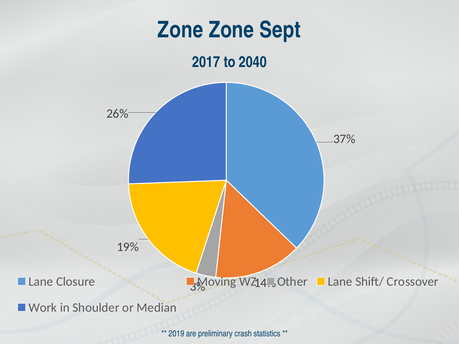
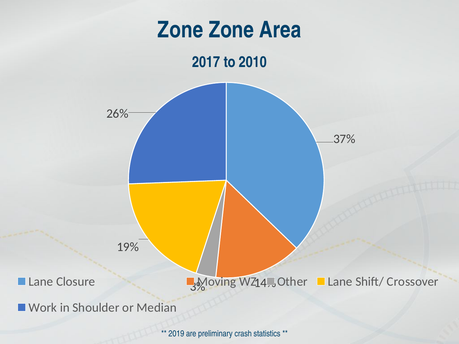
Sept: Sept -> Area
2040: 2040 -> 2010
